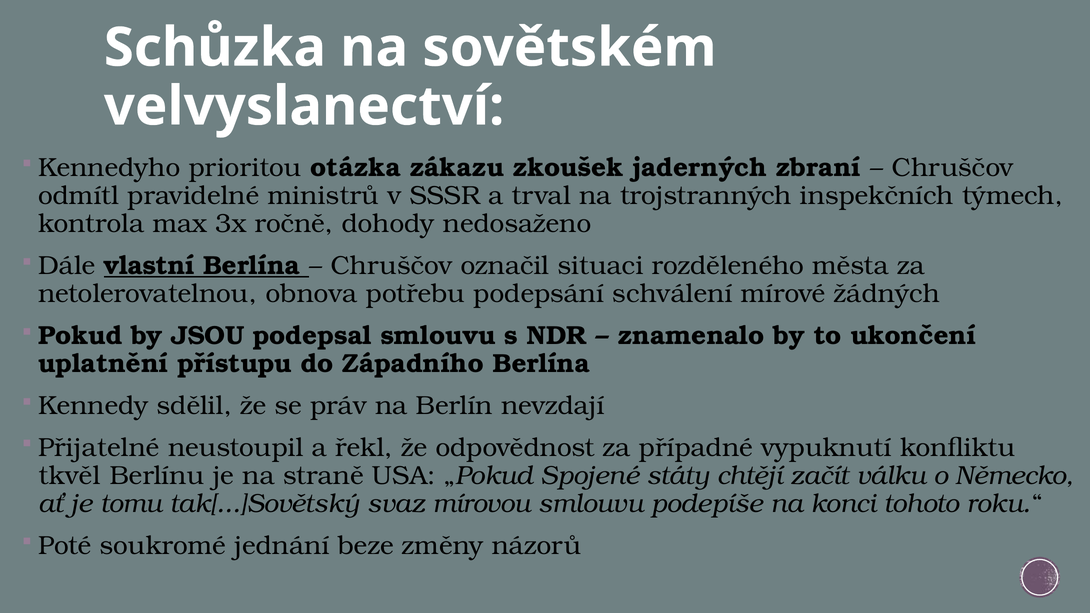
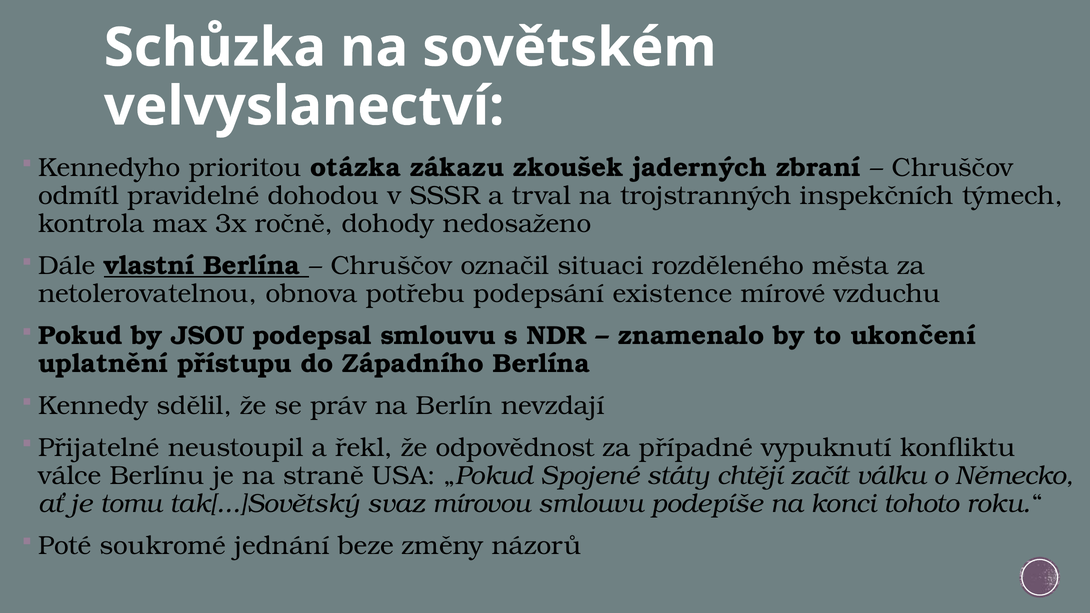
ministrů: ministrů -> dohodou
schválení: schválení -> existence
žádných: žádných -> vzduchu
tkvěl: tkvěl -> válce
